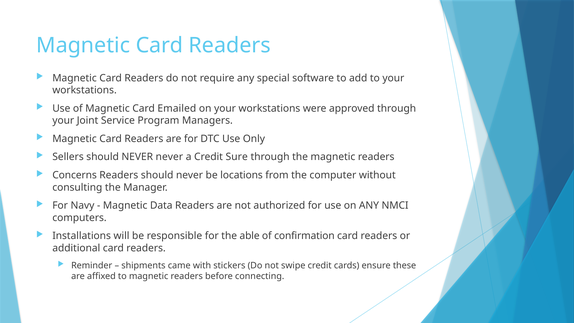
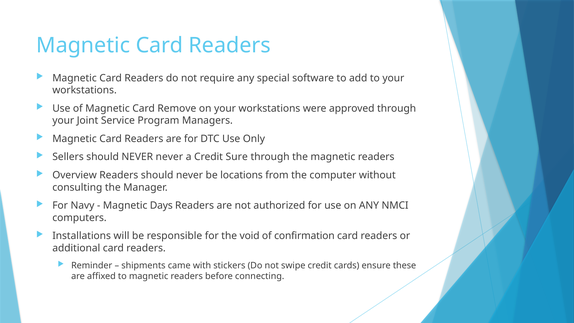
Emailed: Emailed -> Remove
Concerns: Concerns -> Overview
Data: Data -> Days
able: able -> void
